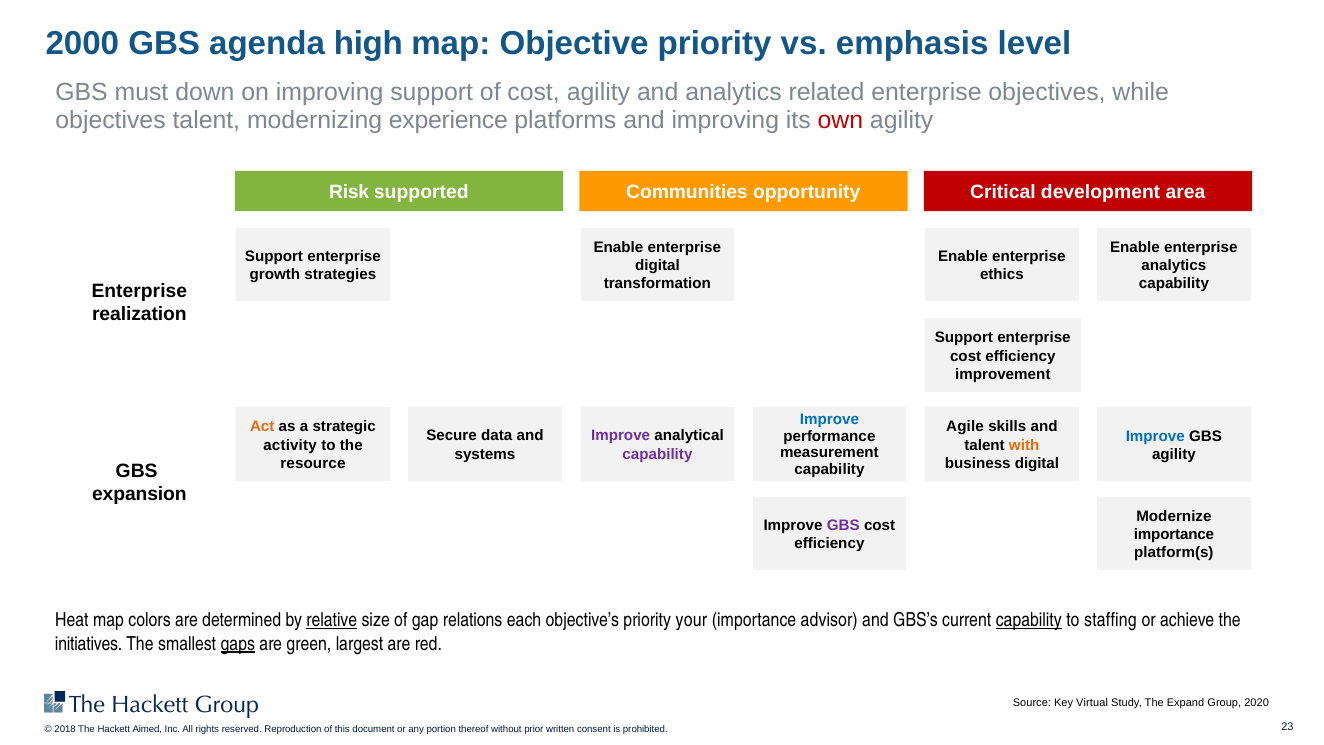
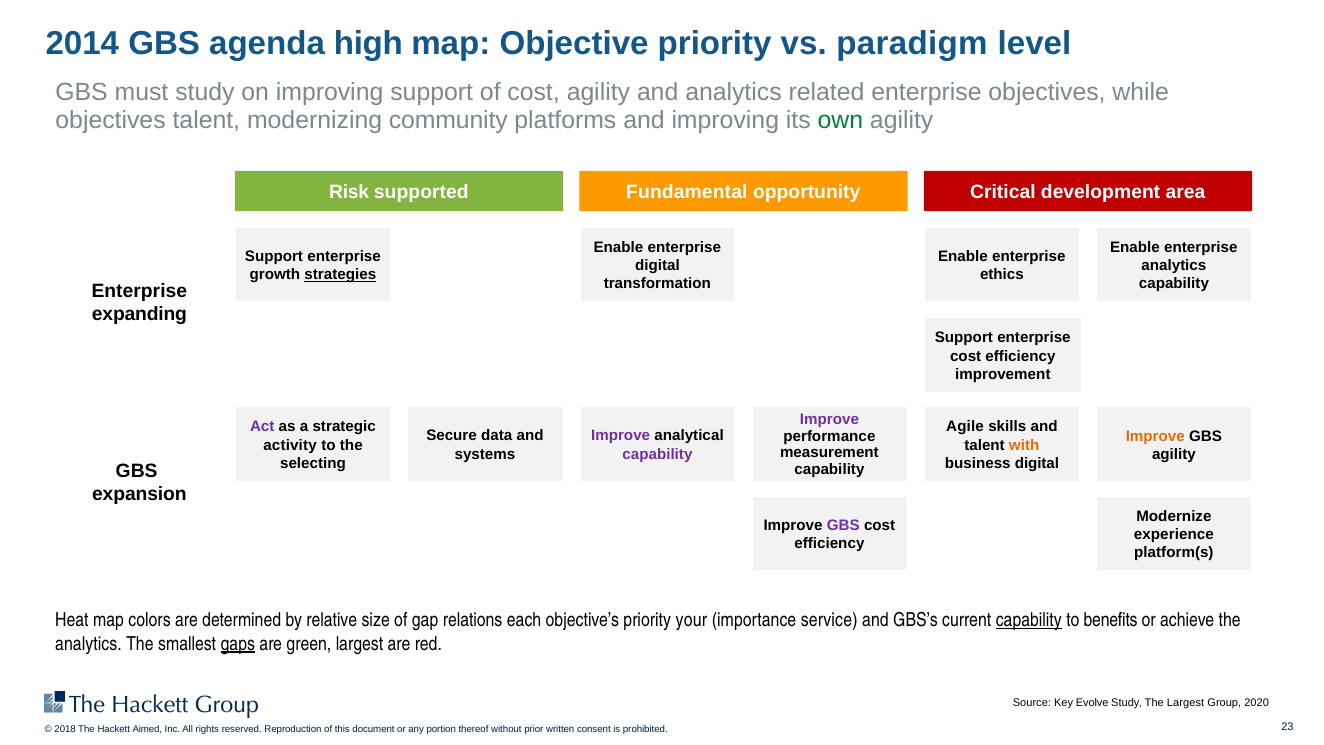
2000: 2000 -> 2014
emphasis: emphasis -> paradigm
must down: down -> study
experience: experience -> community
own colour: red -> green
Communities: Communities -> Fundamental
strategies underline: none -> present
realization: realization -> expanding
Improve at (829, 419) colour: blue -> purple
Act colour: orange -> purple
Improve at (1155, 436) colour: blue -> orange
resource: resource -> selecting
importance at (1174, 534): importance -> experience
relative underline: present -> none
advisor: advisor -> service
staffing: staffing -> benefits
initiatives at (89, 643): initiatives -> analytics
Virtual: Virtual -> Evolve
The Expand: Expand -> Largest
